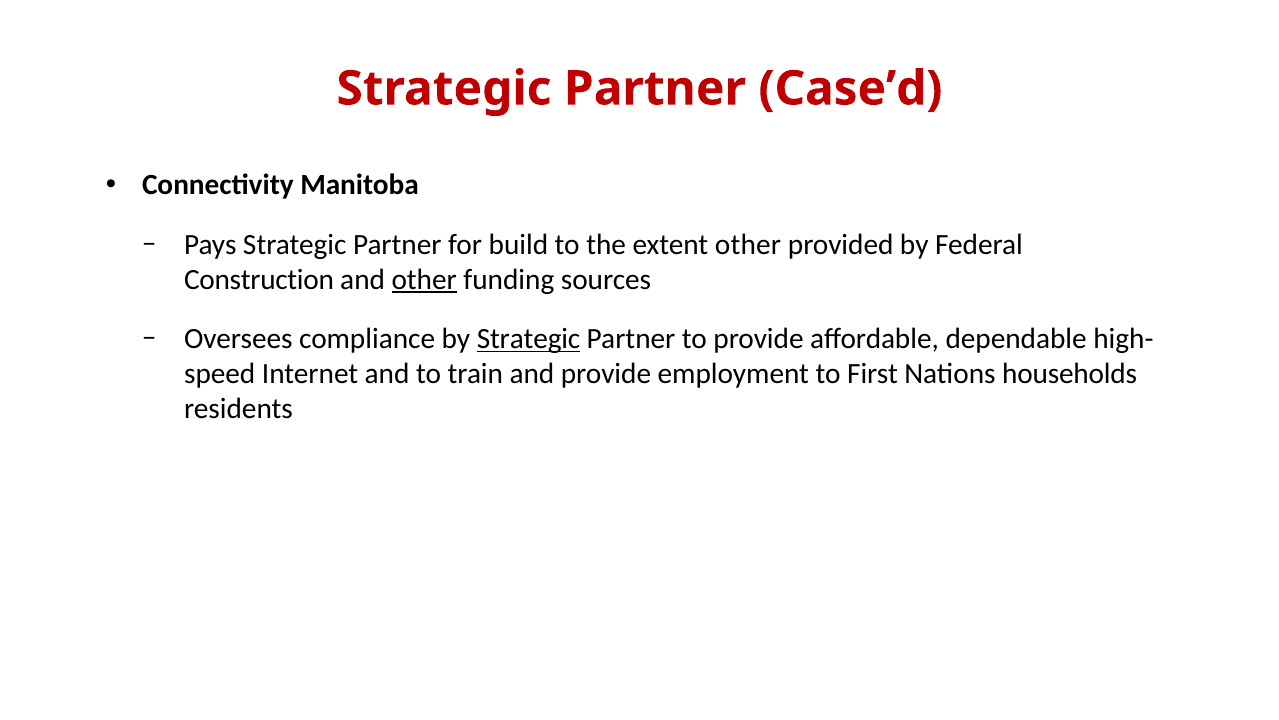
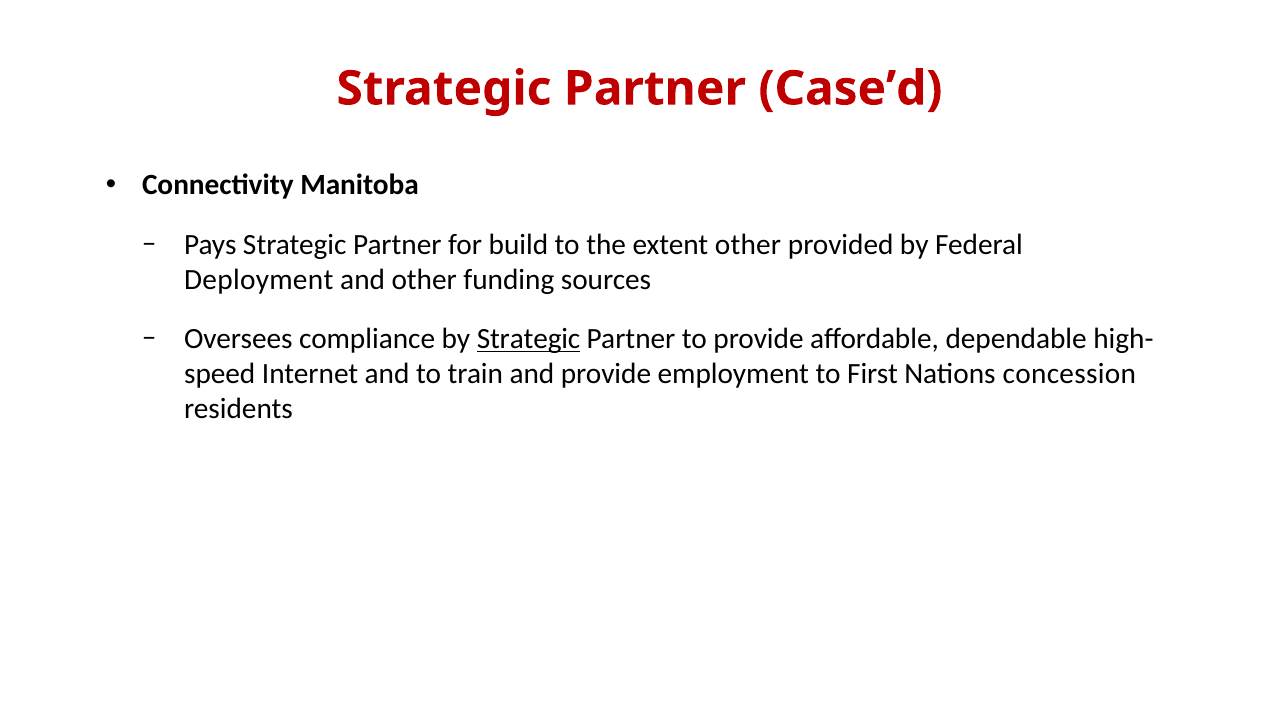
Construction: Construction -> Deployment
other at (424, 279) underline: present -> none
households: households -> concession
